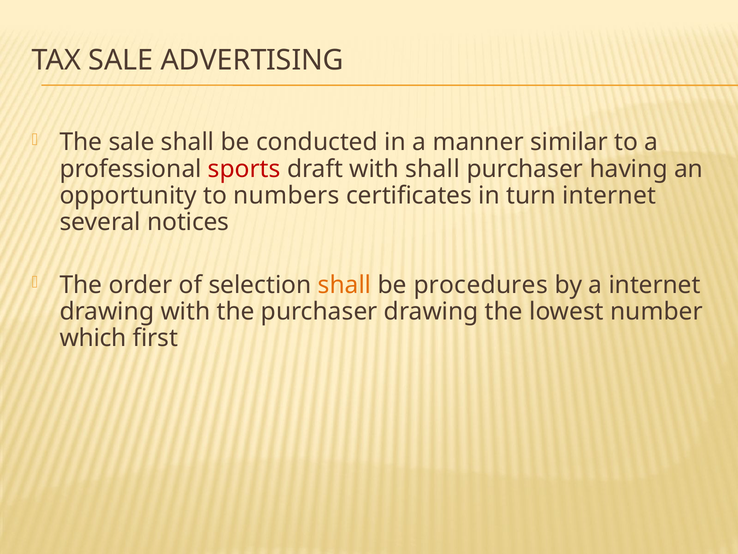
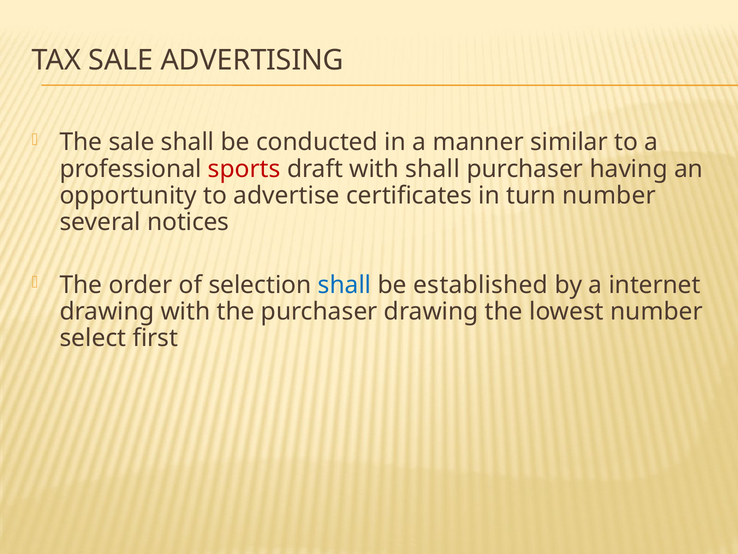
numbers: numbers -> advertise
turn internet: internet -> number
shall at (345, 285) colour: orange -> blue
procedures: procedures -> established
which: which -> select
